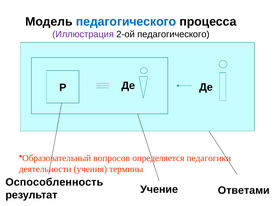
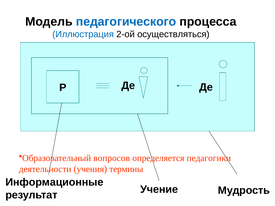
Иллюстрация colour: purple -> blue
2-ой педагогического: педагогического -> осуществляться
Оспособленность: Оспособленность -> Информационные
Ответами: Ответами -> Мудрость
